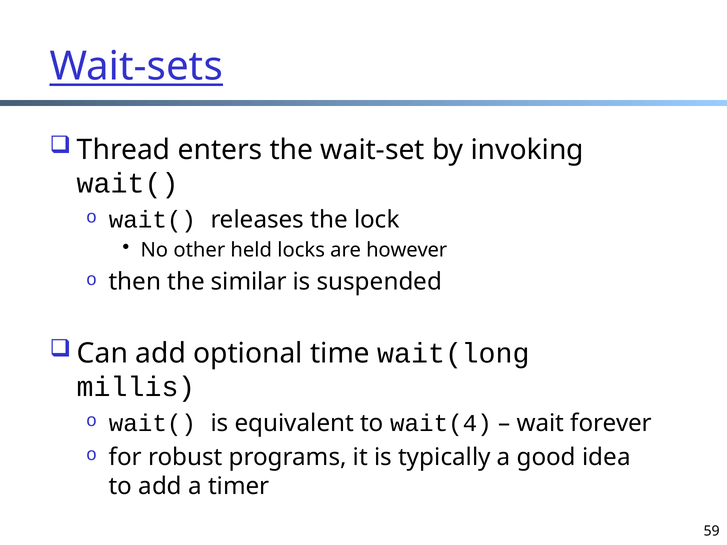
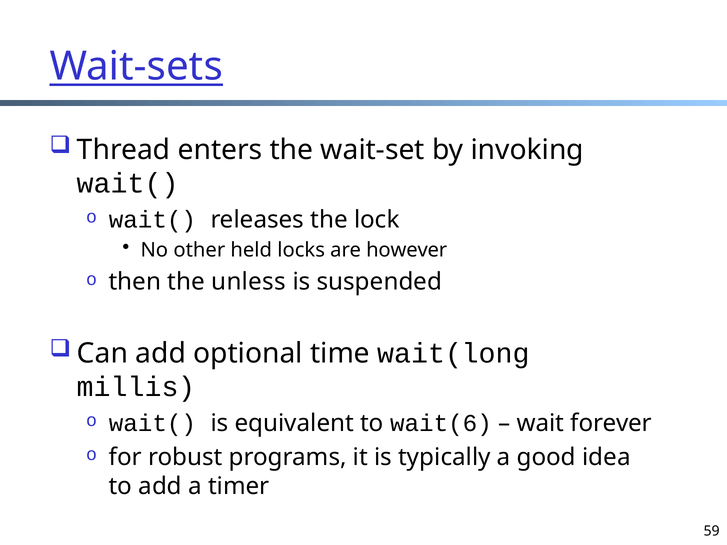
similar: similar -> unless
wait(4: wait(4 -> wait(6
